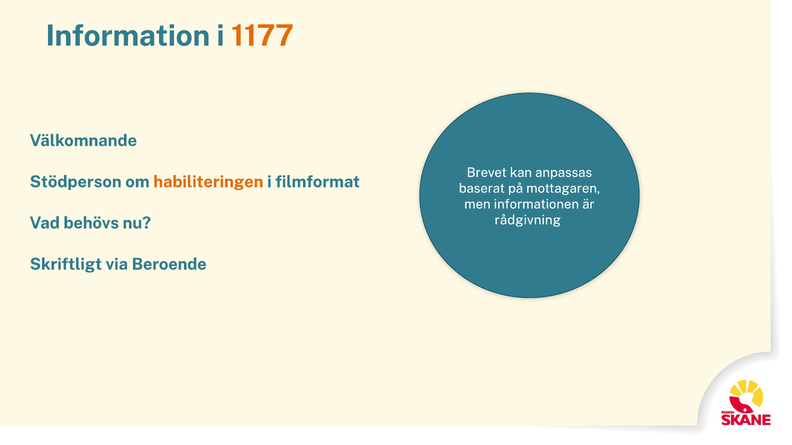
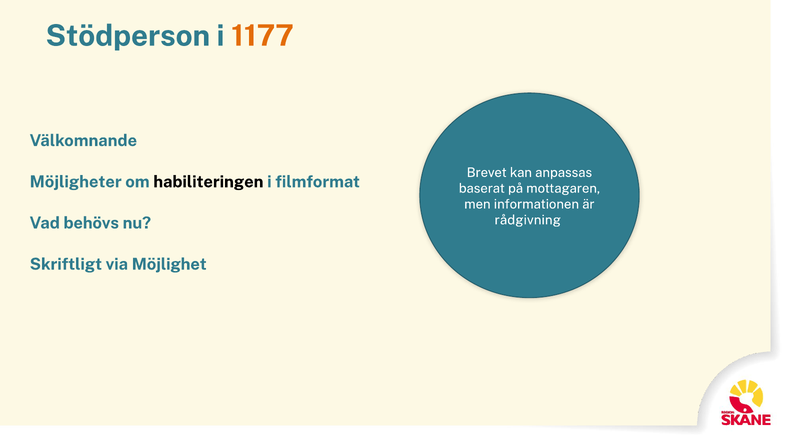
Information: Information -> Stödperson
Stödperson: Stödperson -> Möjligheter
habiliteringen colour: orange -> black
Beroende: Beroende -> Möjlighet
